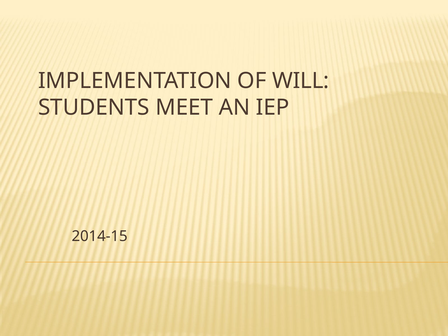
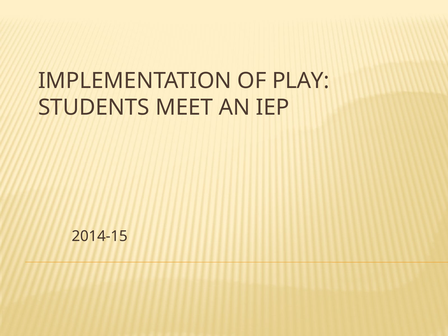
WILL: WILL -> PLAY
